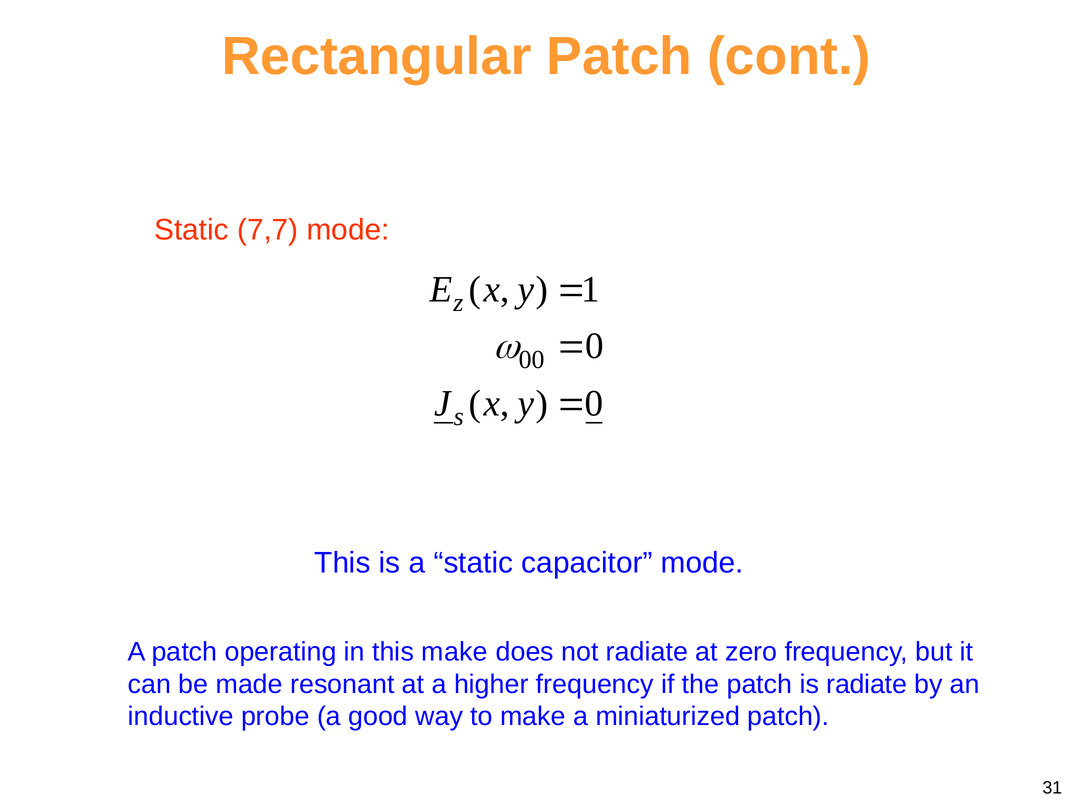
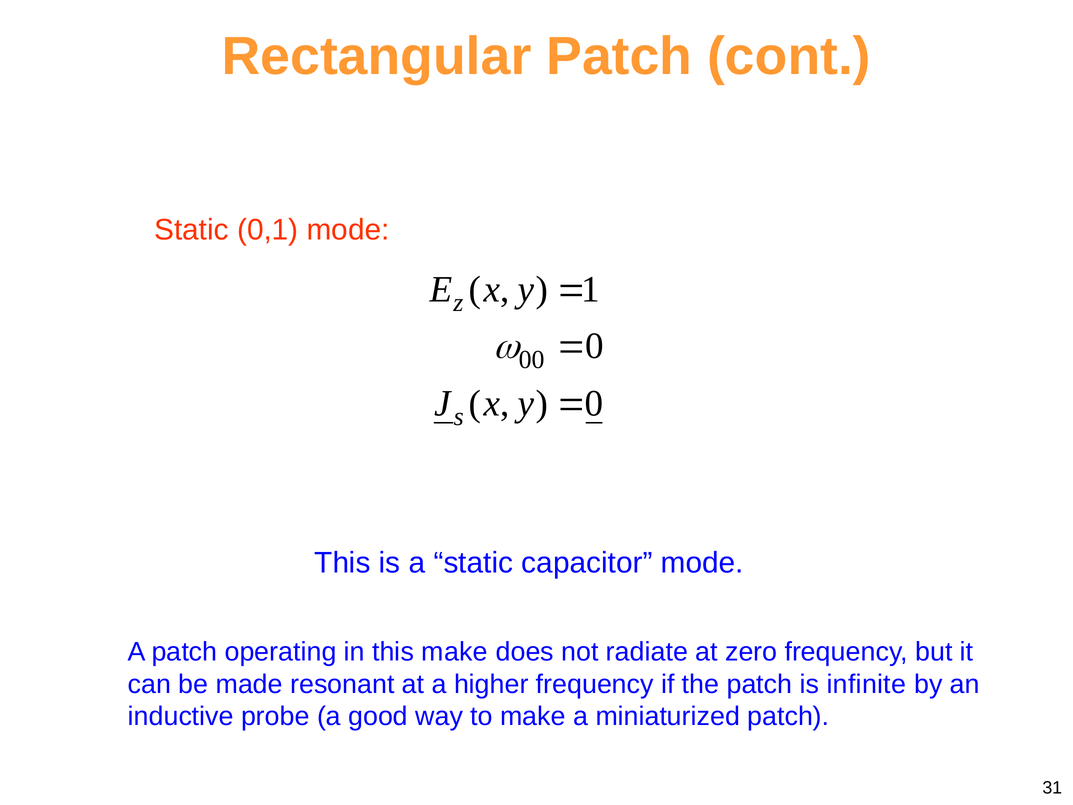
7,7: 7,7 -> 0,1
is radiate: radiate -> infinite
